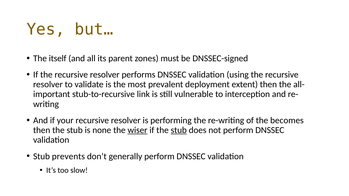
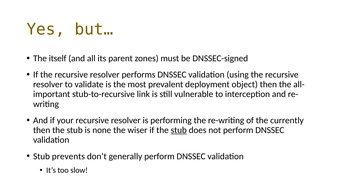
extent: extent -> object
becomes: becomes -> currently
wiser underline: present -> none
